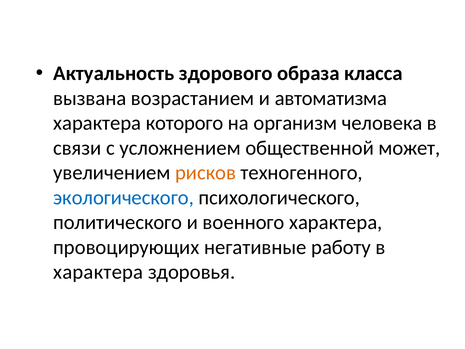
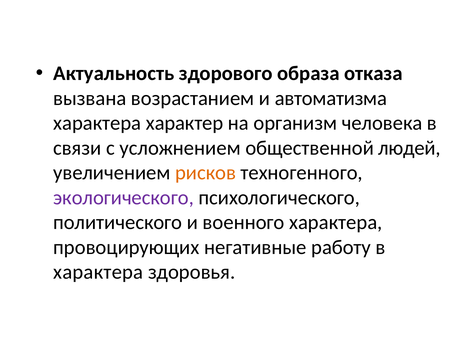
класса: класса -> отказа
которого: которого -> характер
может: может -> людей
экологического colour: blue -> purple
